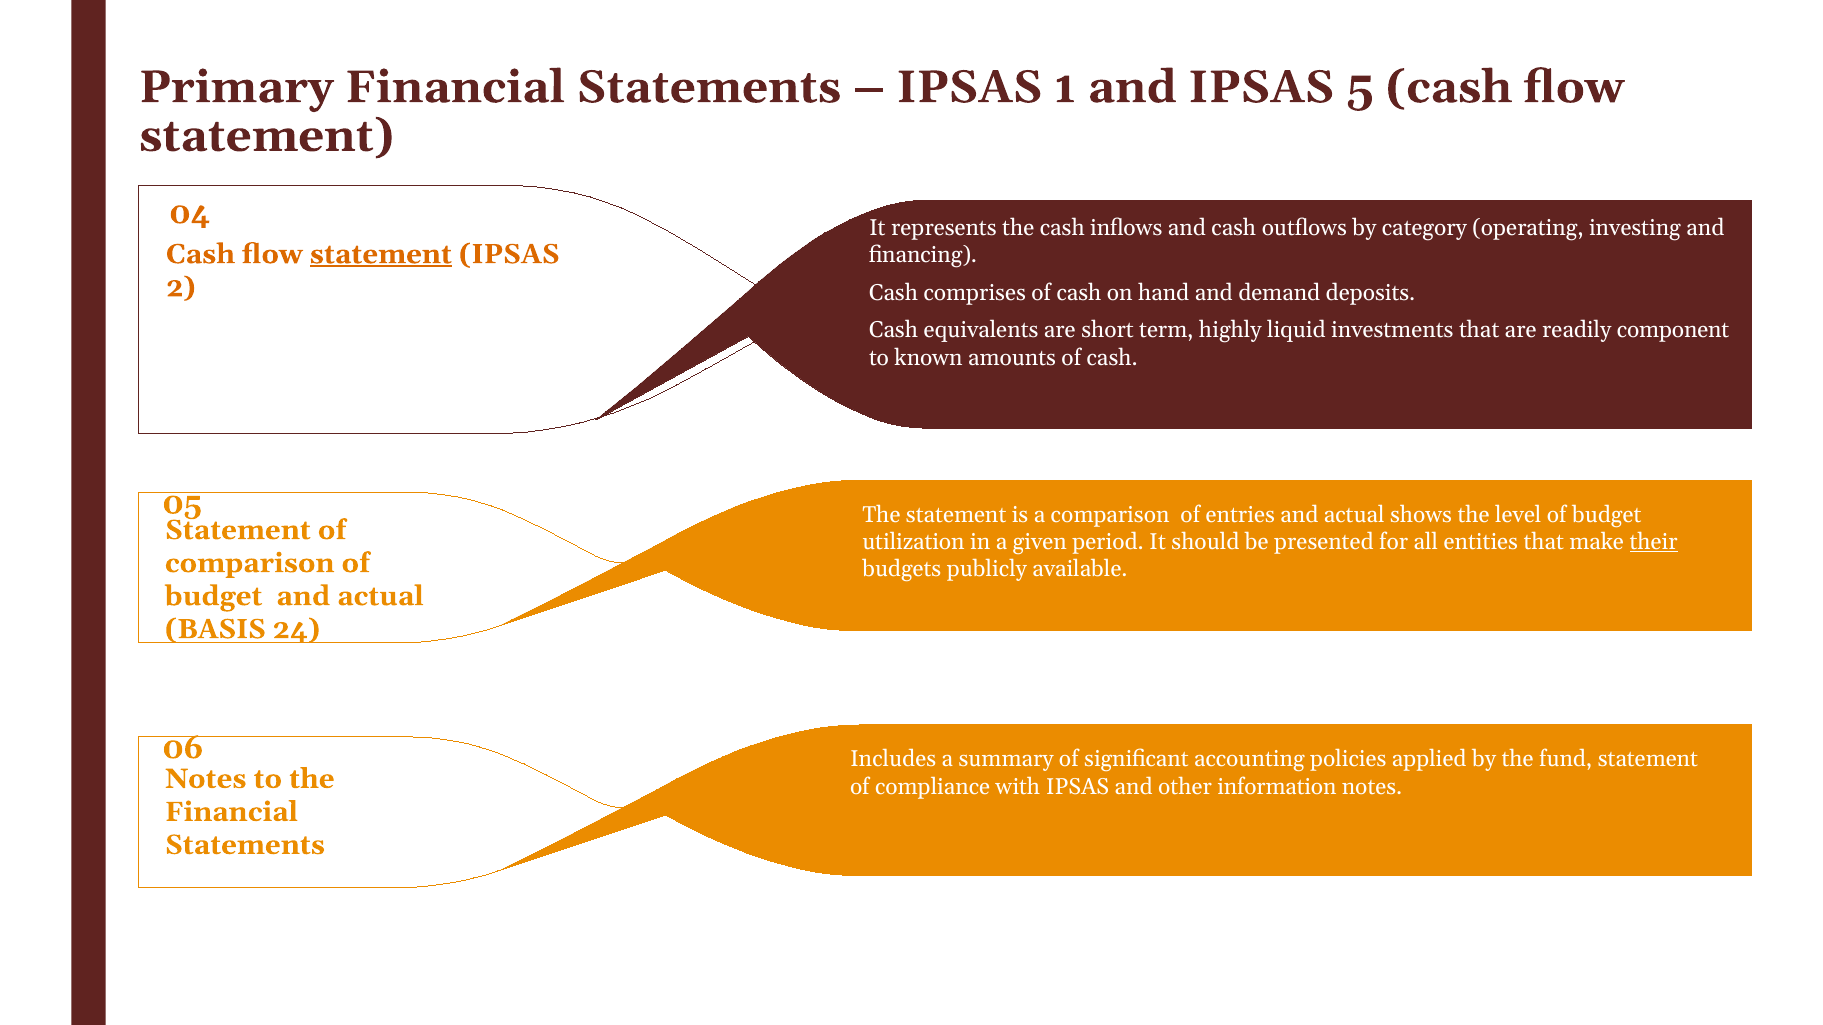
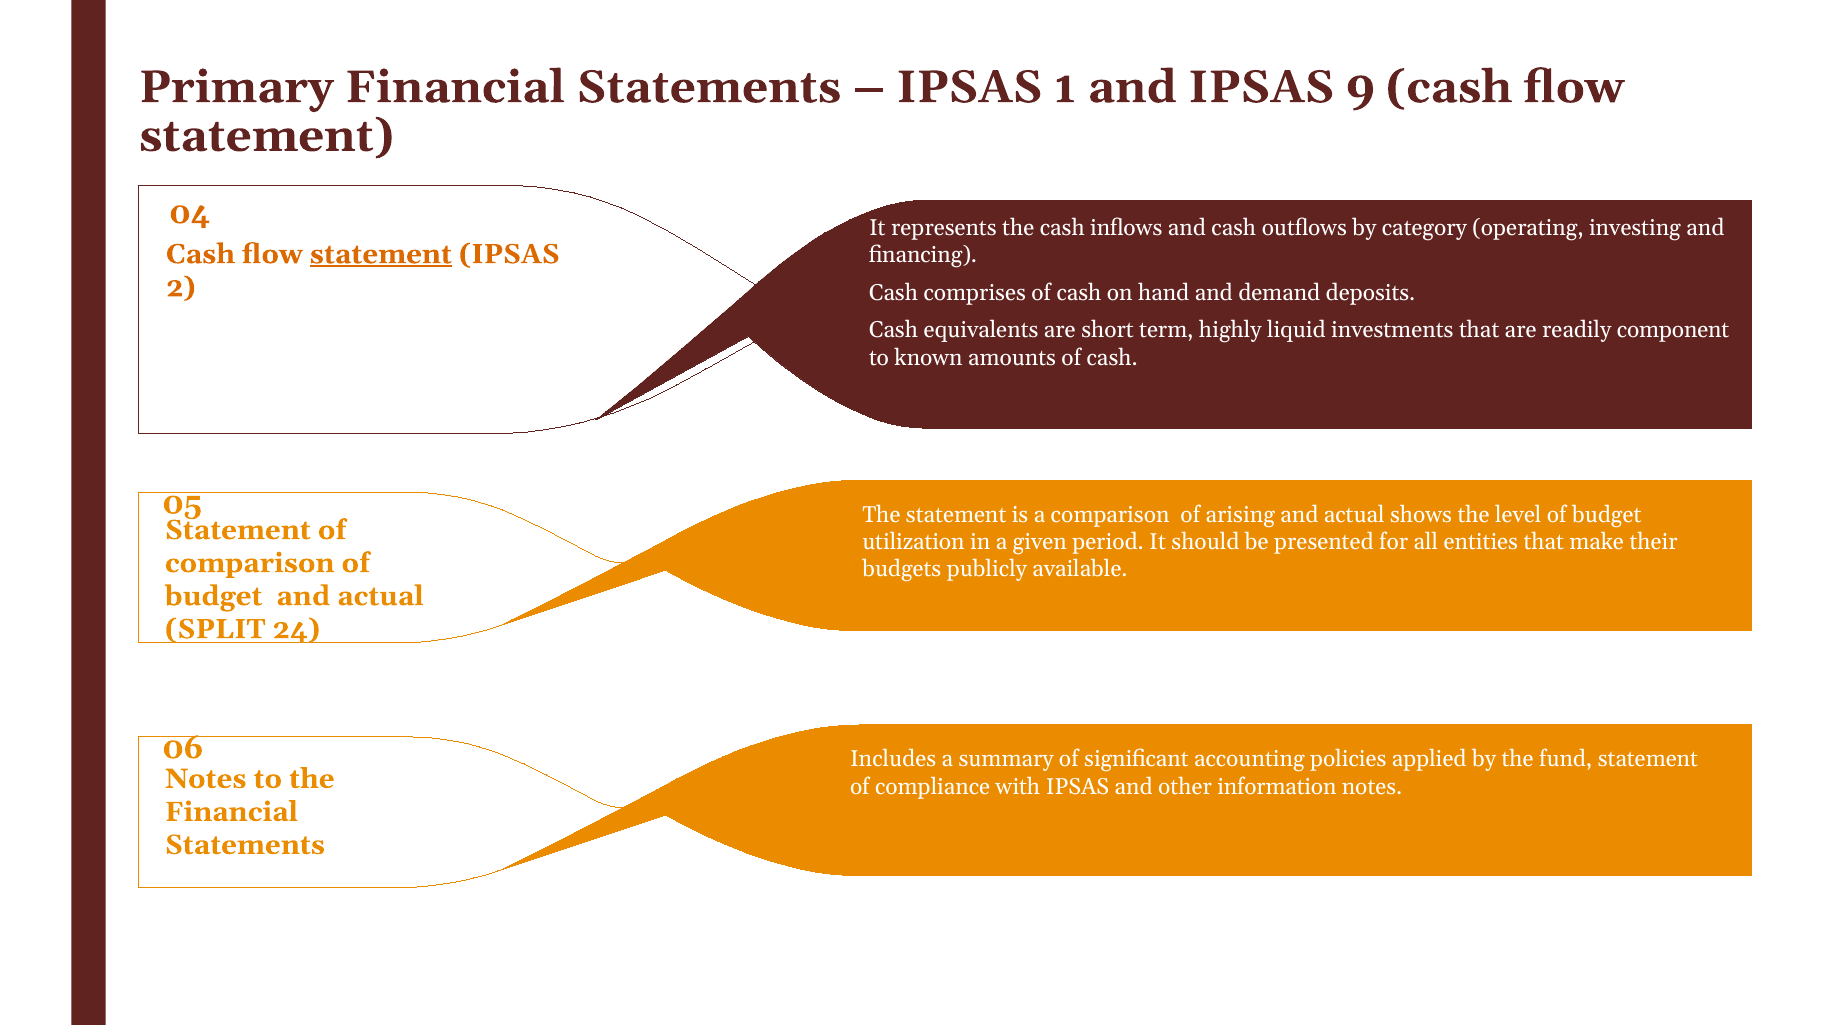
5: 5 -> 9
entries: entries -> arising
their underline: present -> none
BASIS: BASIS -> SPLIT
